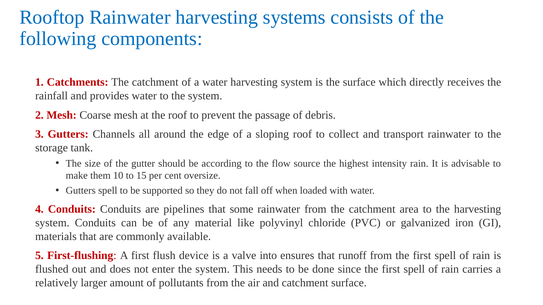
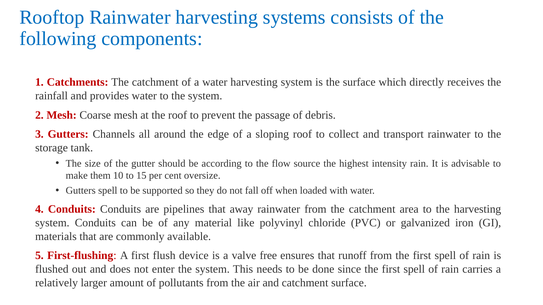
some: some -> away
into: into -> free
